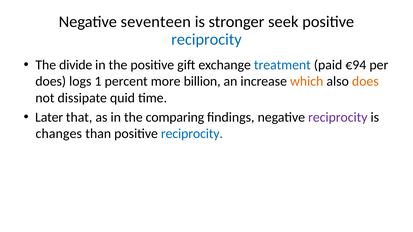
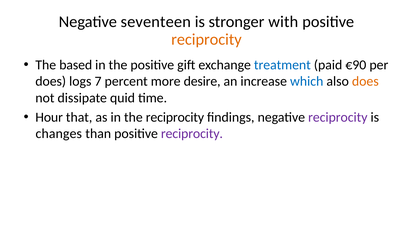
seek: seek -> with
reciprocity at (206, 40) colour: blue -> orange
divide: divide -> based
€94: €94 -> €90
1: 1 -> 7
billion: billion -> desire
which colour: orange -> blue
Later: Later -> Hour
the comparing: comparing -> reciprocity
reciprocity at (192, 134) colour: blue -> purple
